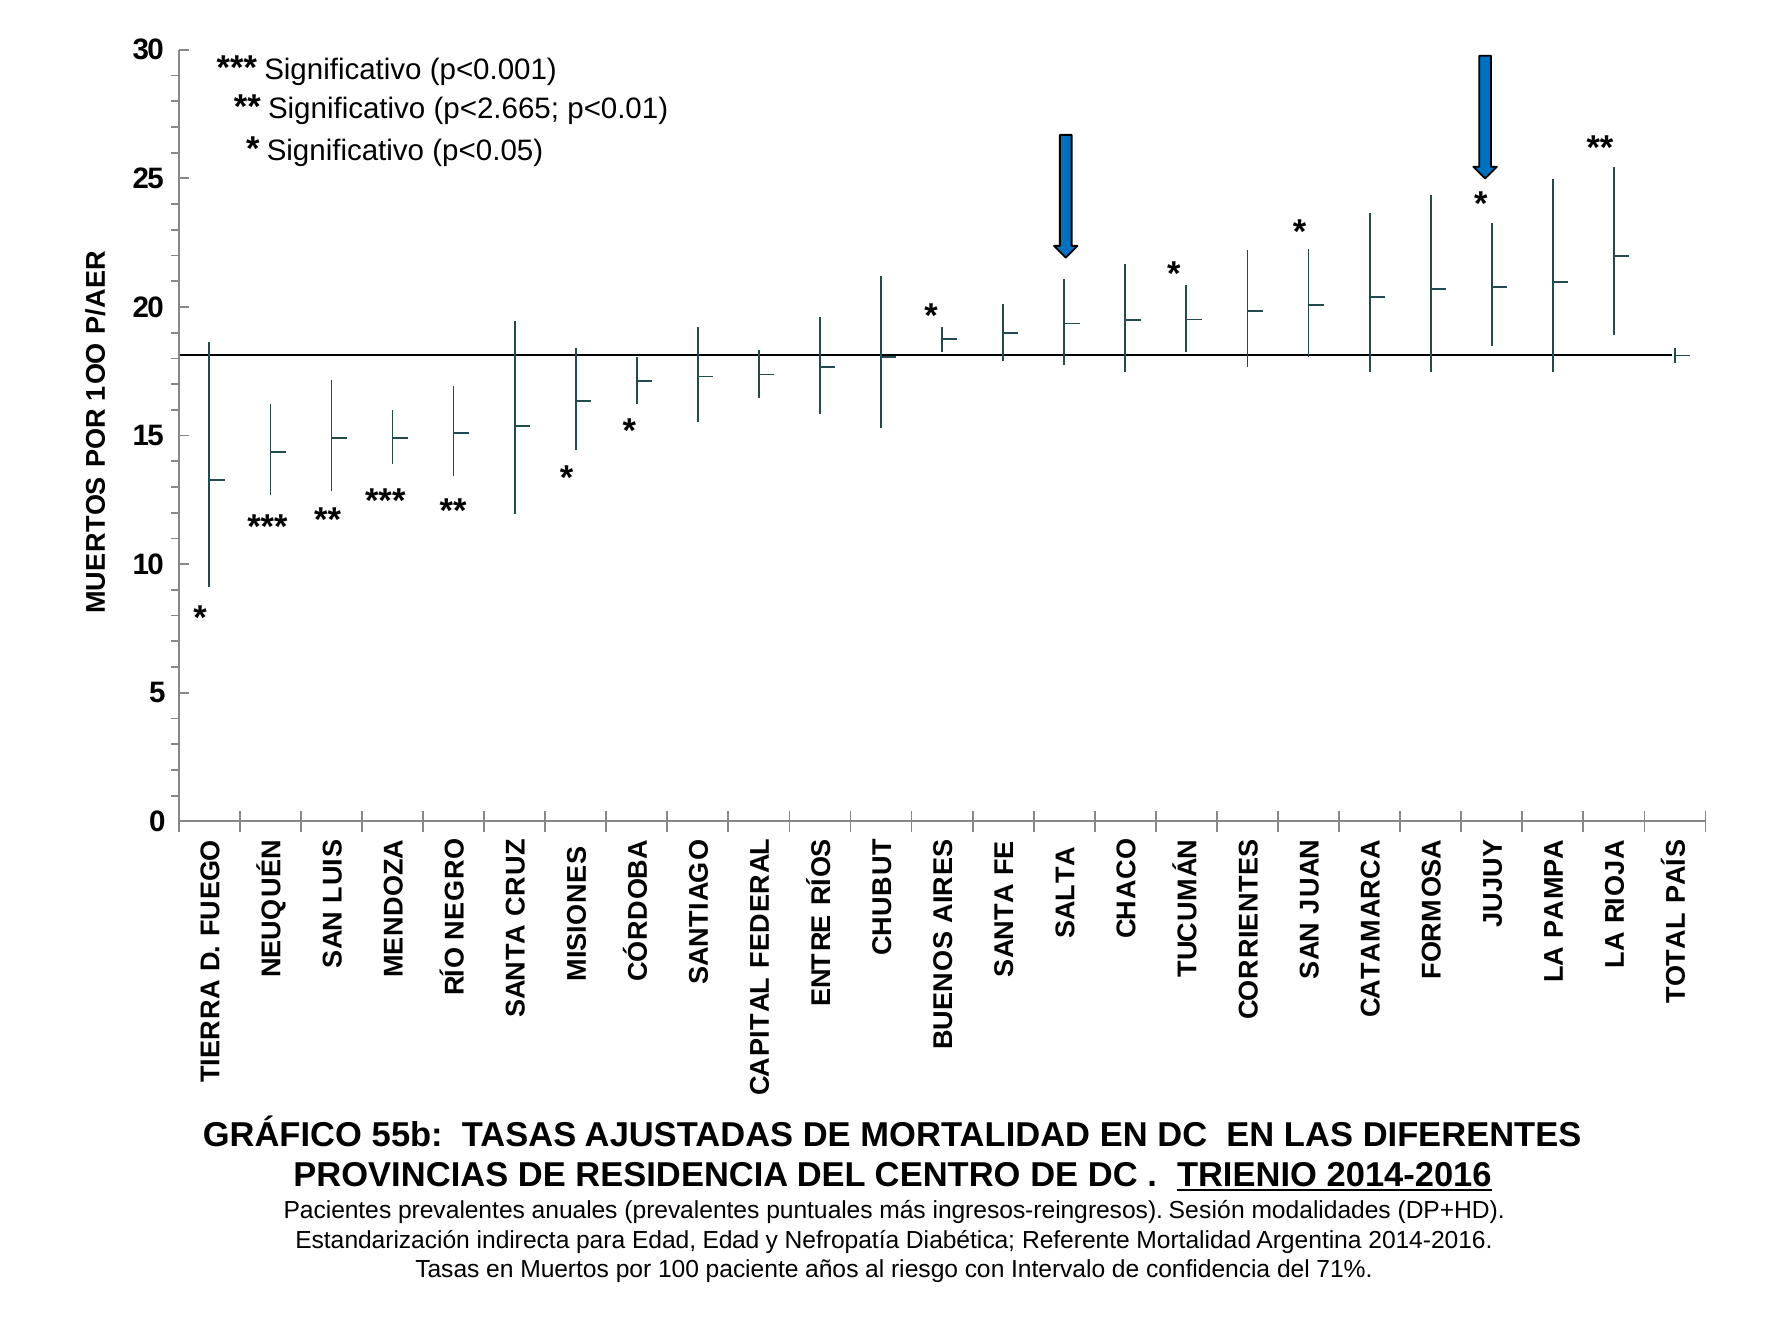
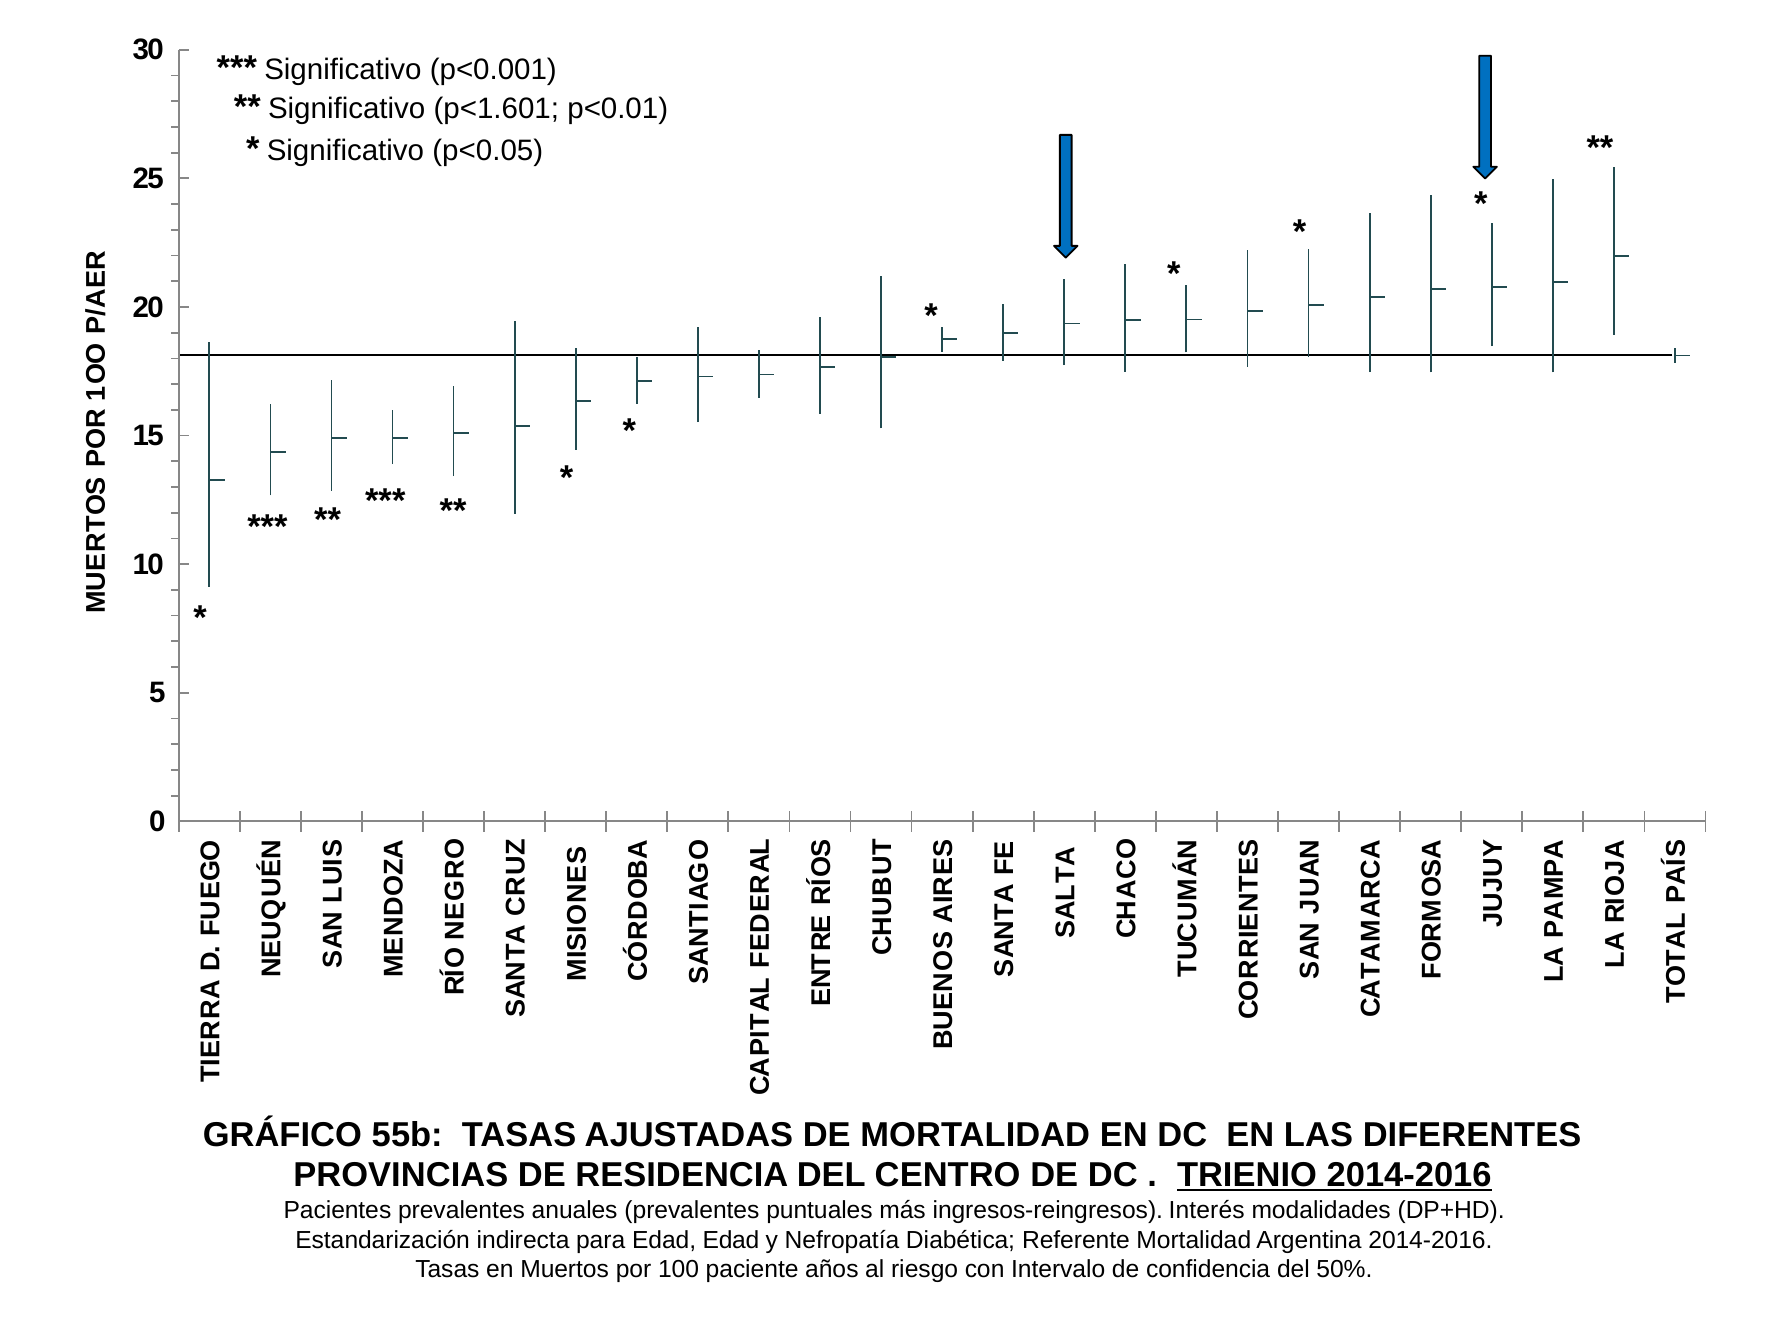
p<2.665: p<2.665 -> p<1.601
Sesión: Sesión -> Interés
71%: 71% -> 50%
